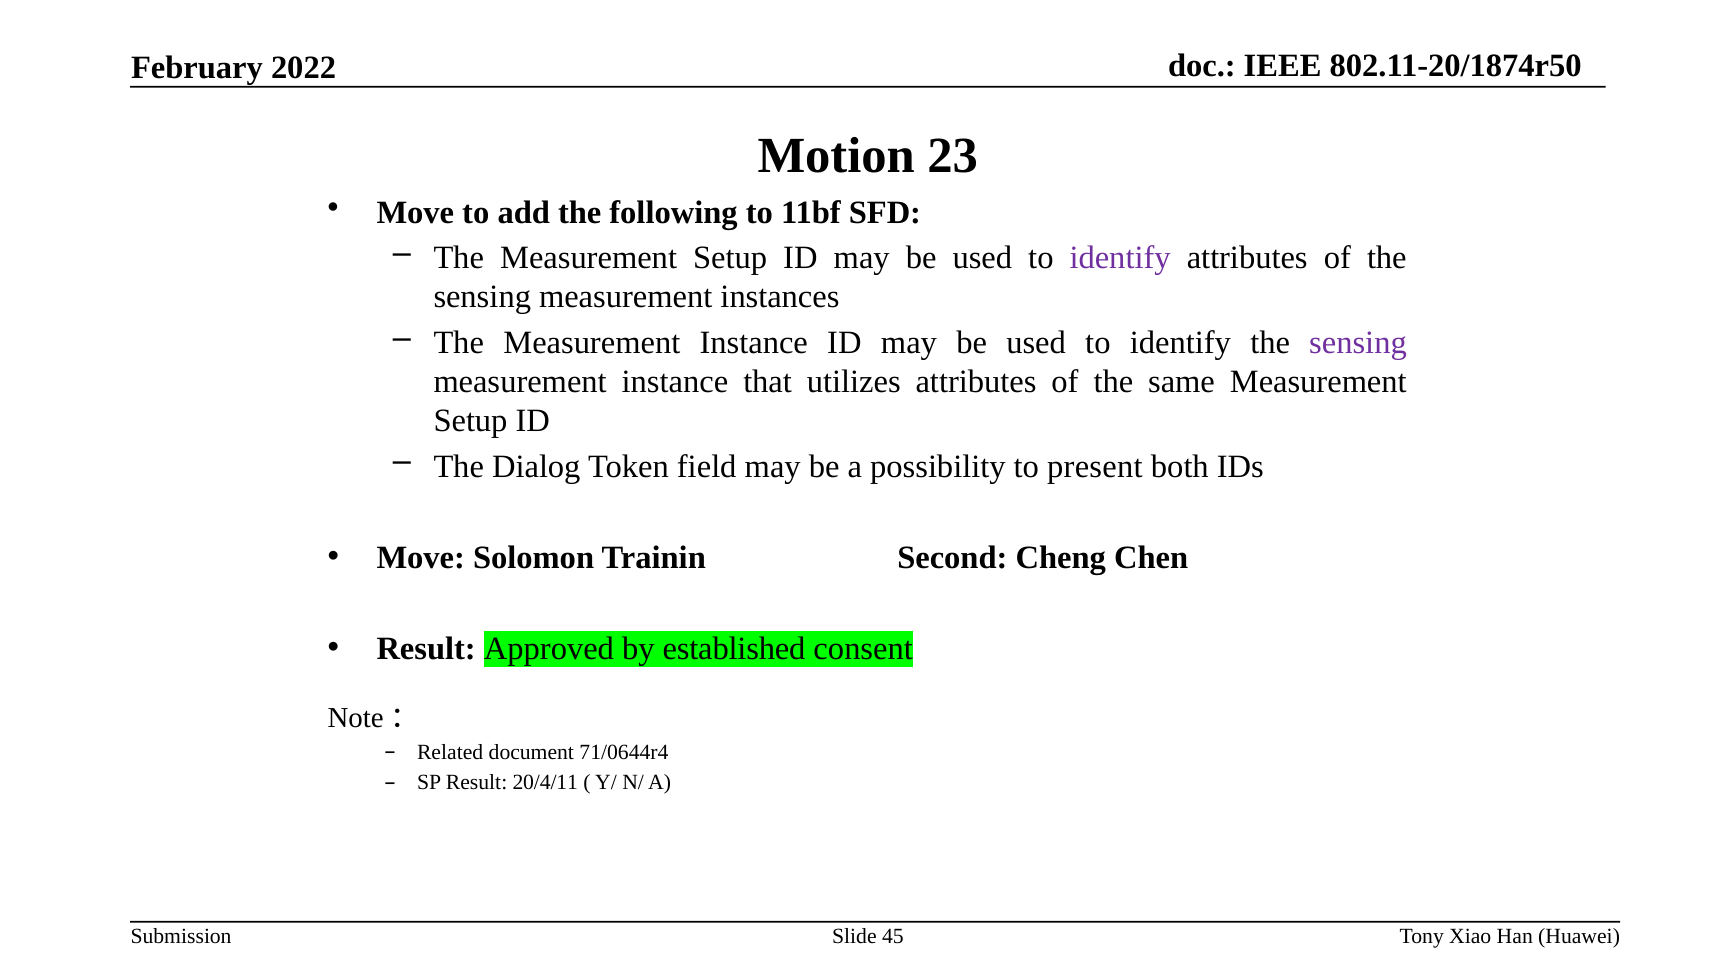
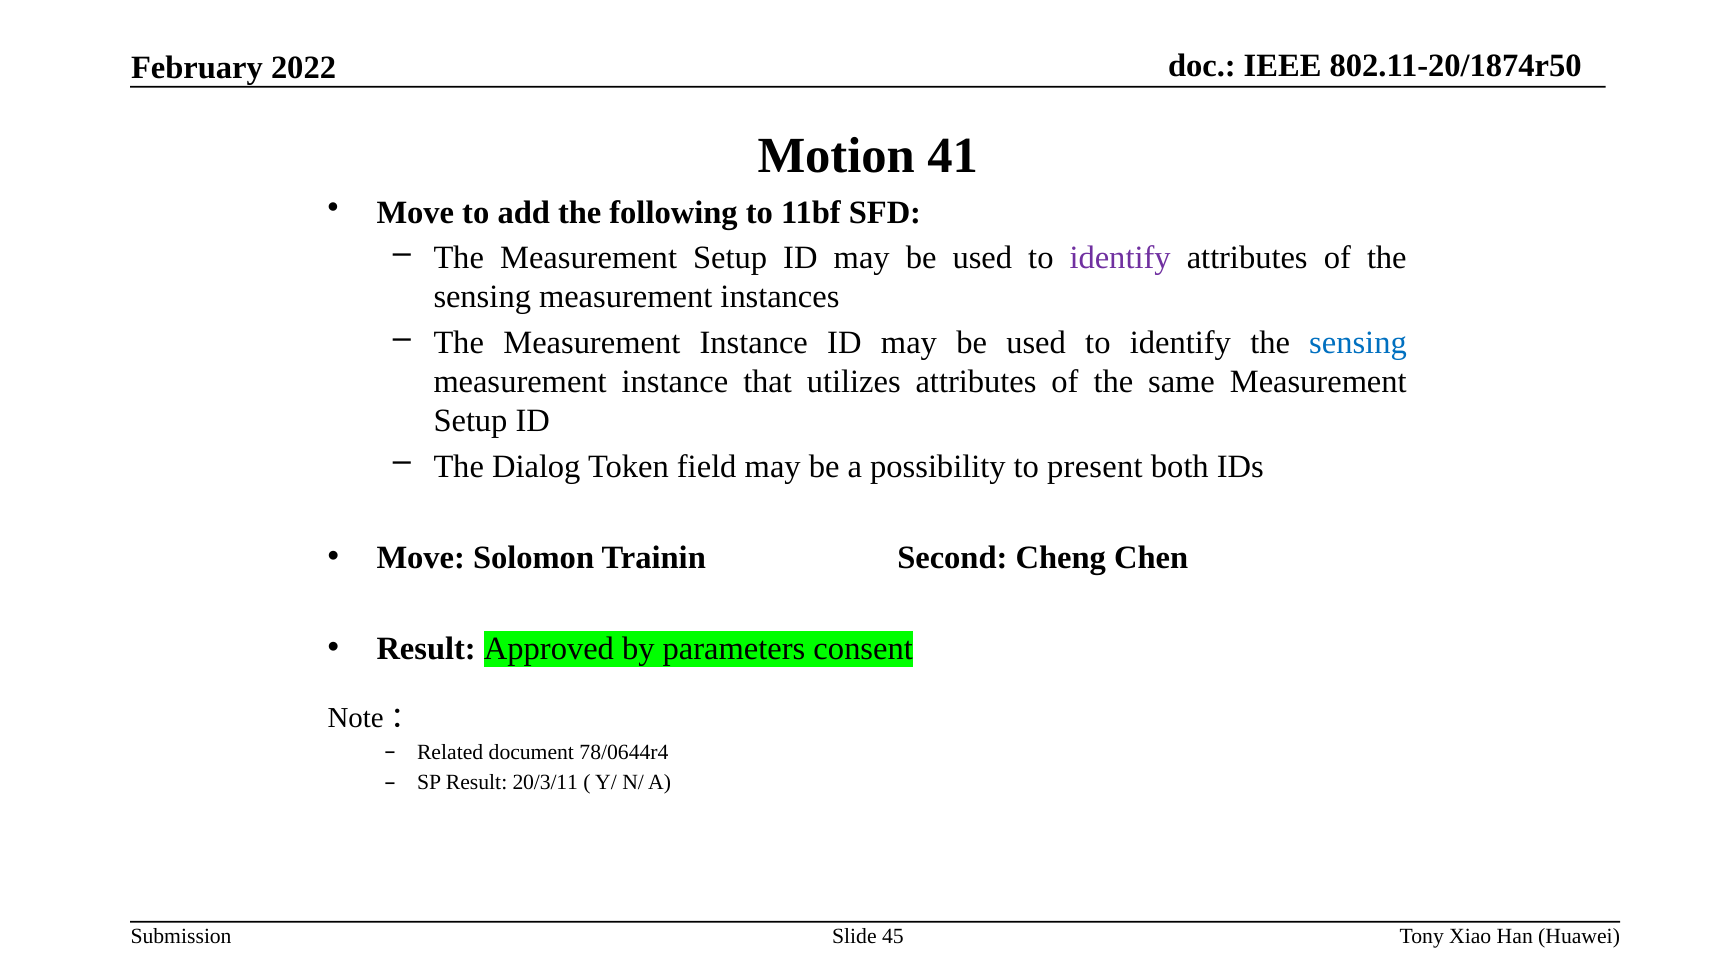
23: 23 -> 41
sensing at (1358, 343) colour: purple -> blue
established: established -> parameters
71/0644r4: 71/0644r4 -> 78/0644r4
20/4/11: 20/4/11 -> 20/3/11
